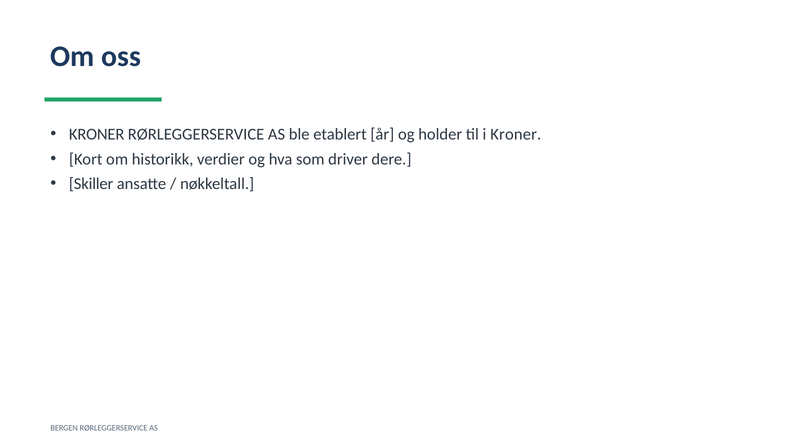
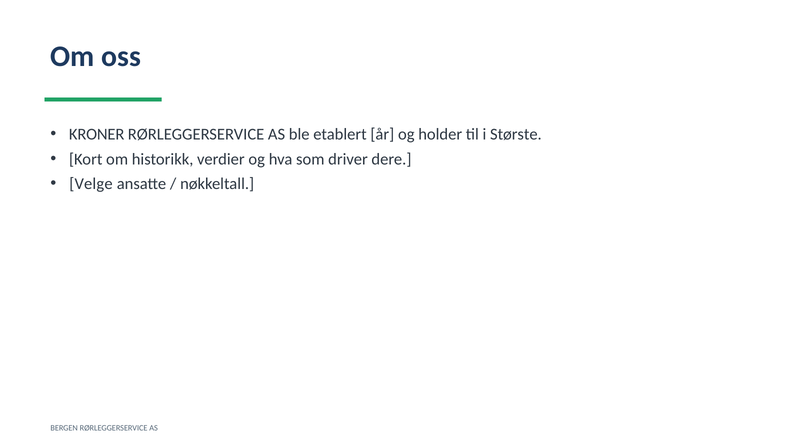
i Kroner: Kroner -> Største
Skiller: Skiller -> Velge
